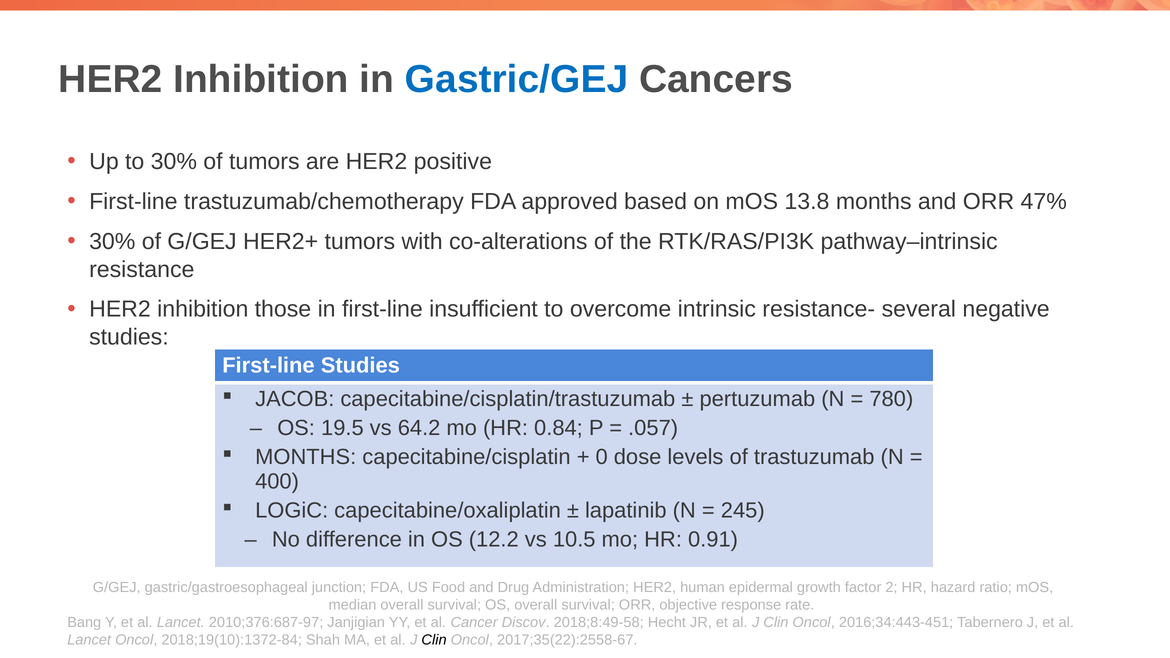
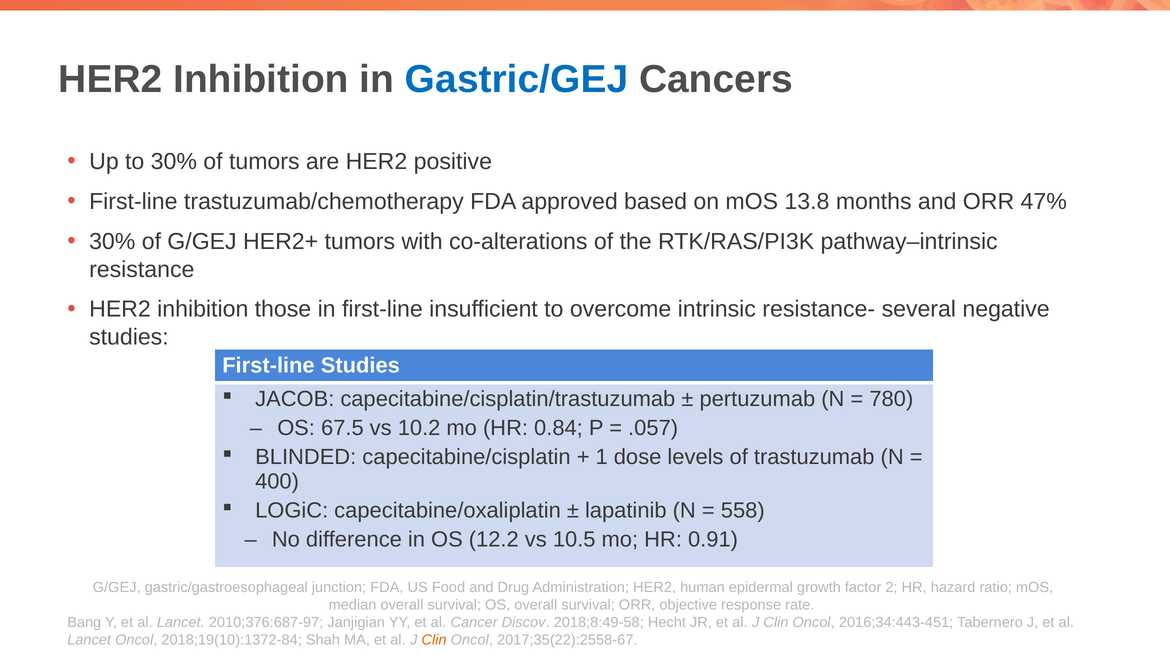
19.5: 19.5 -> 67.5
64.2: 64.2 -> 10.2
MONTHS at (306, 457): MONTHS -> BLINDED
0: 0 -> 1
245: 245 -> 558
Clin at (434, 640) colour: black -> orange
